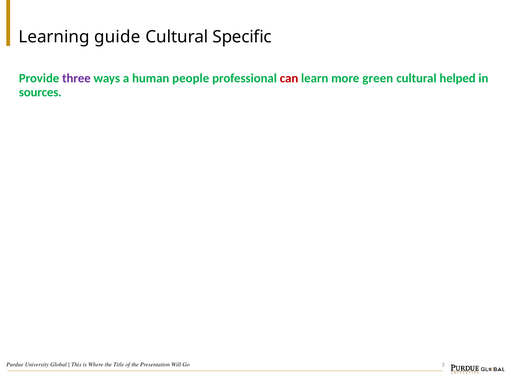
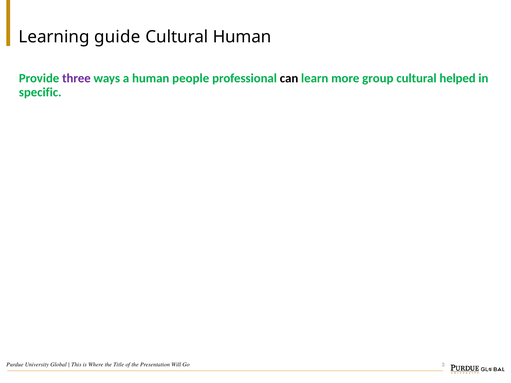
Cultural Specific: Specific -> Human
can colour: red -> black
green: green -> group
sources: sources -> specific
